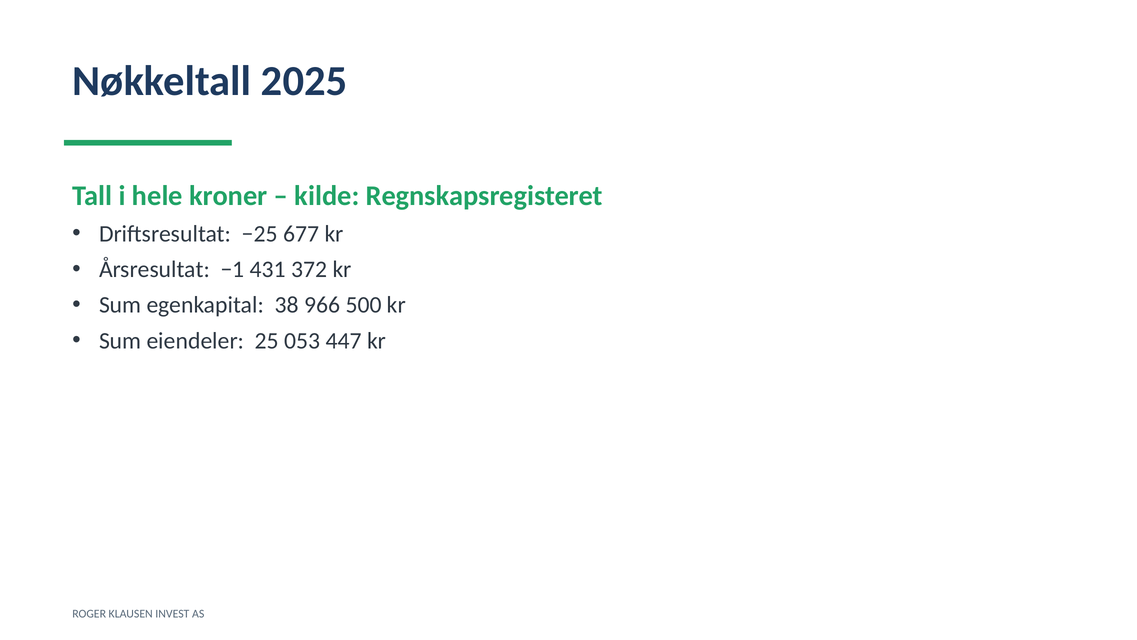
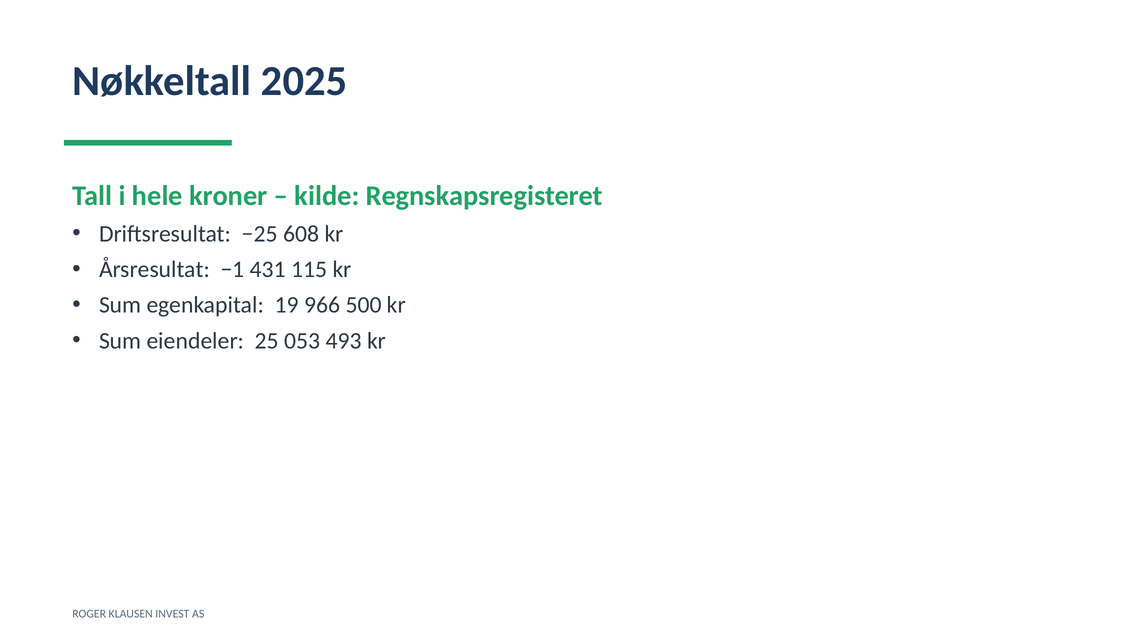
677: 677 -> 608
372: 372 -> 115
38: 38 -> 19
447: 447 -> 493
